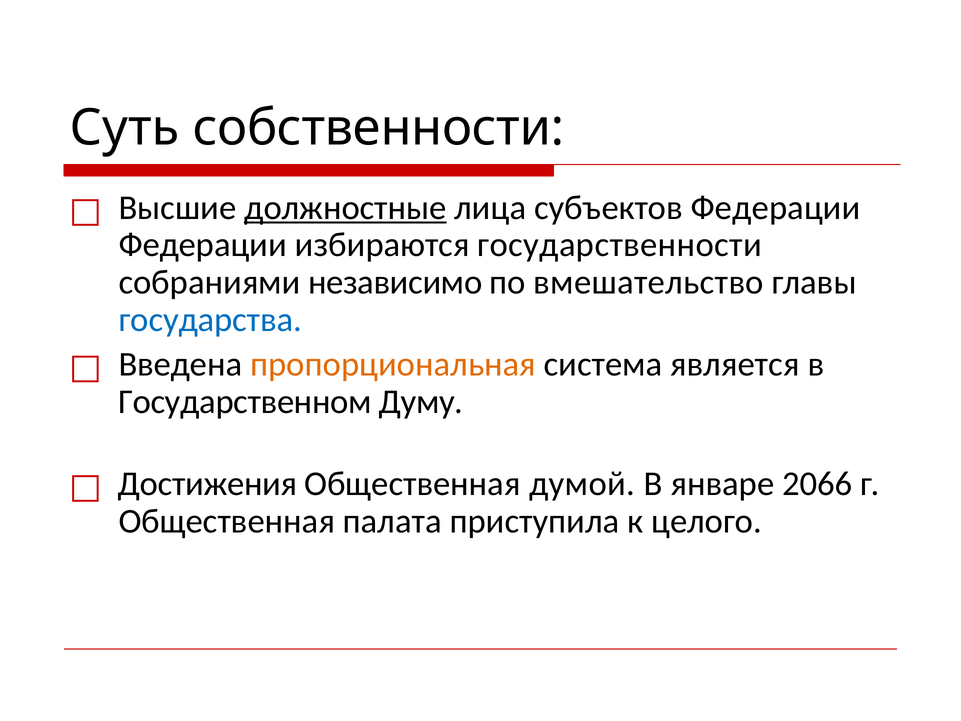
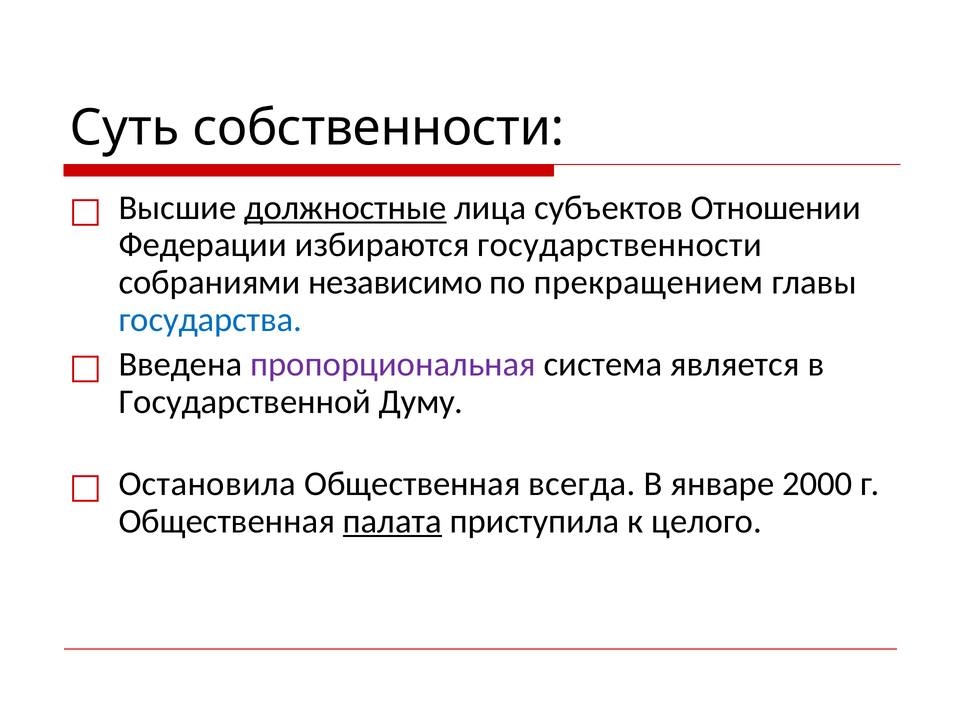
субъектов Федерации: Федерации -> Отношении
вмешательство: вмешательство -> прекращением
пропорциональная colour: orange -> purple
Государственном: Государственном -> Государственной
Достижения: Достижения -> Остановила
думой: думой -> всегда
2066: 2066 -> 2000
палата underline: none -> present
